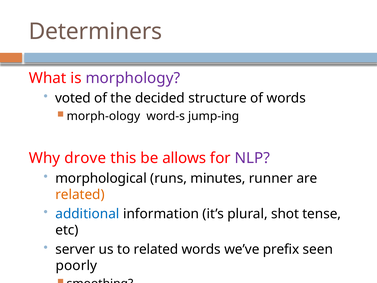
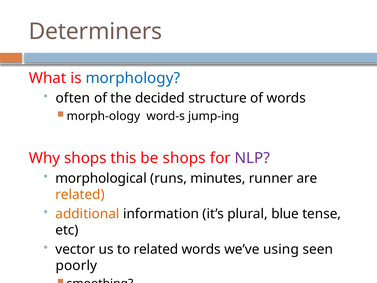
morphology colour: purple -> blue
voted: voted -> often
Why drove: drove -> shops
be allows: allows -> shops
additional colour: blue -> orange
shot: shot -> blue
server: server -> vector
prefix: prefix -> using
